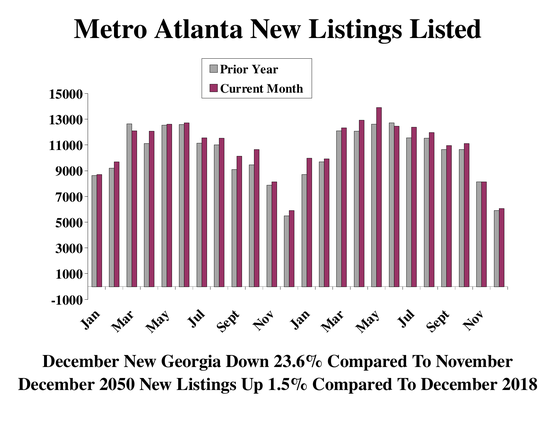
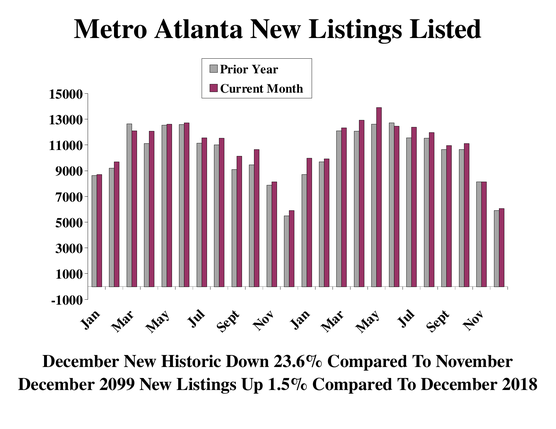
Georgia: Georgia -> Historic
2050: 2050 -> 2099
